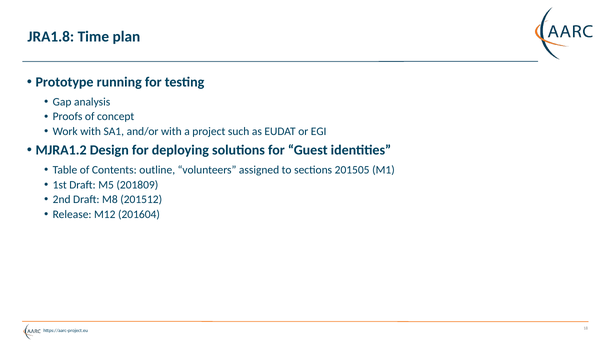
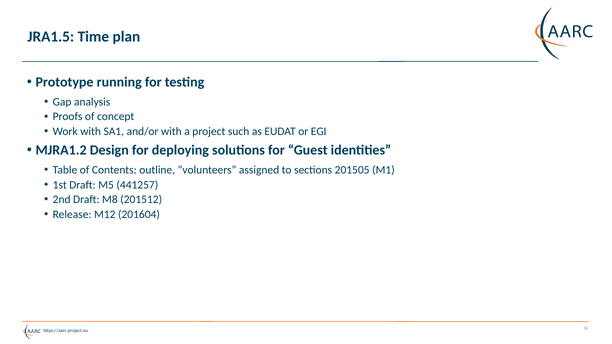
JRA1.8: JRA1.8 -> JRA1.5
201809: 201809 -> 441257
